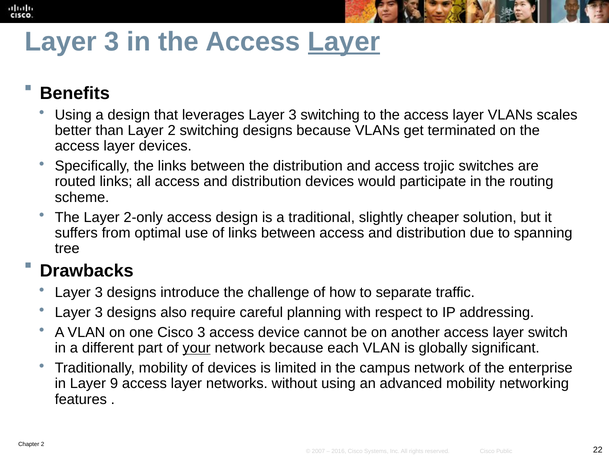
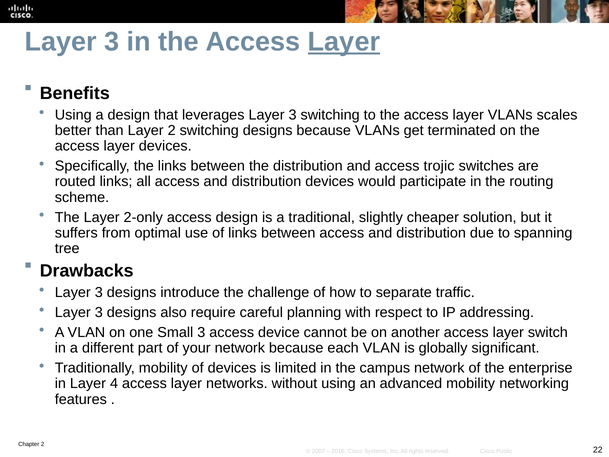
one Cisco: Cisco -> Small
your underline: present -> none
9: 9 -> 4
